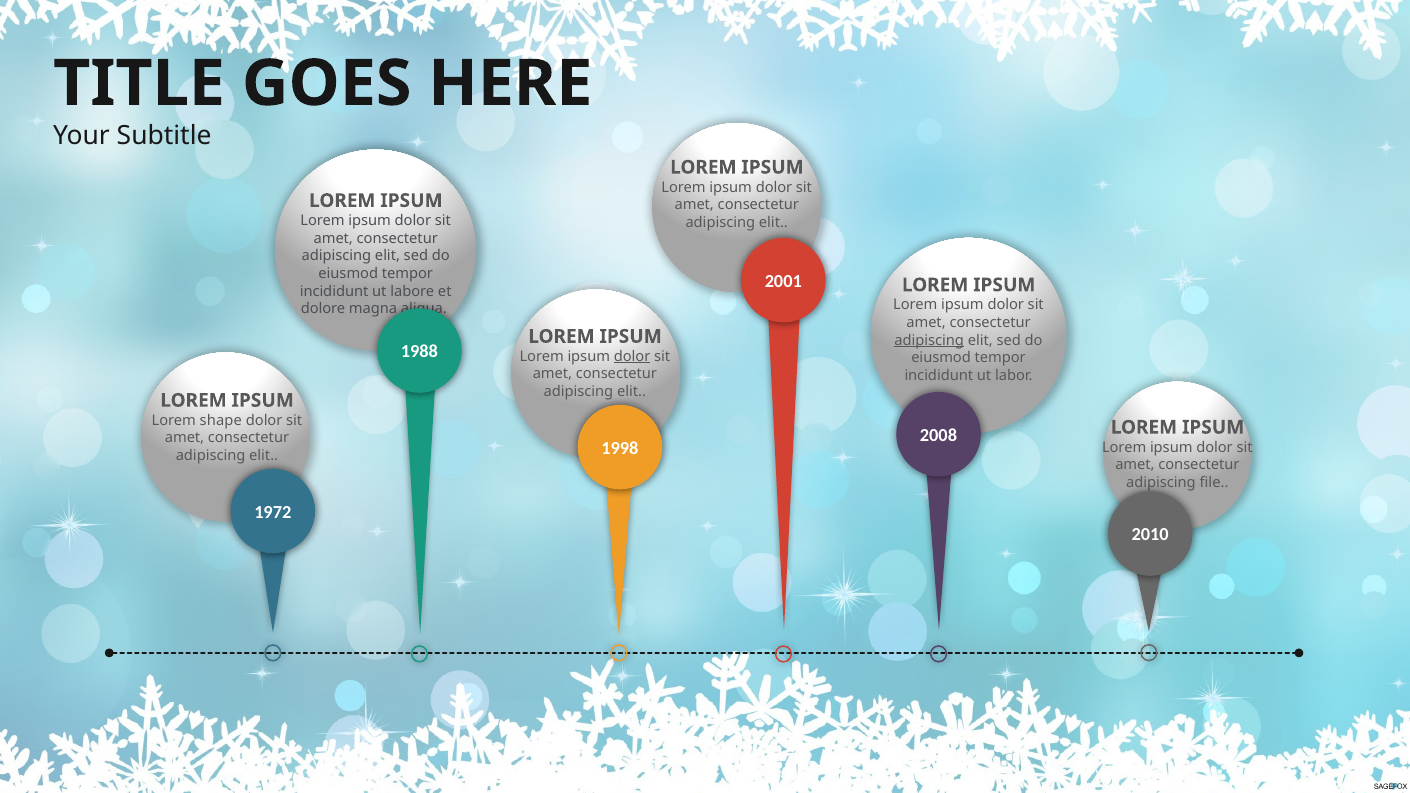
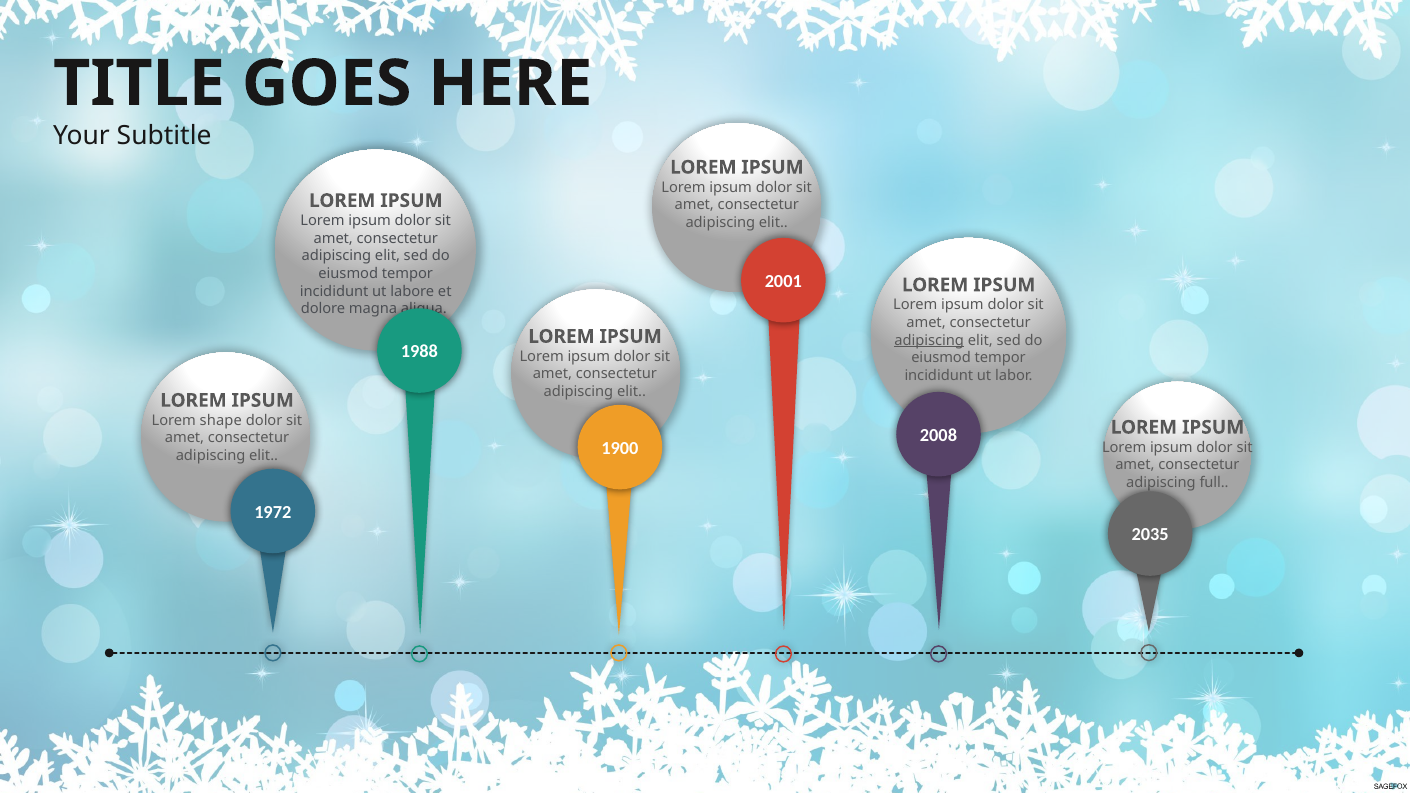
dolor at (632, 356) underline: present -> none
1998: 1998 -> 1900
file: file -> full
2010: 2010 -> 2035
